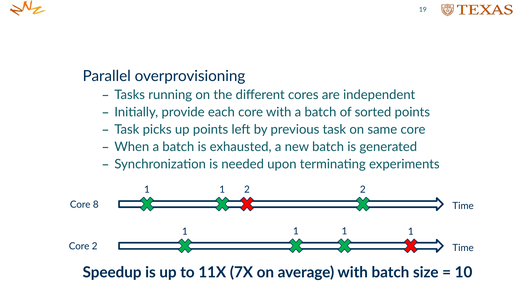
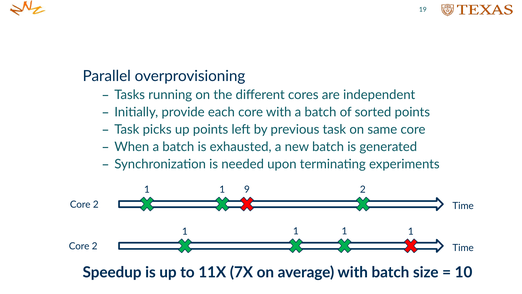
1 2: 2 -> 9
8 at (96, 204): 8 -> 2
